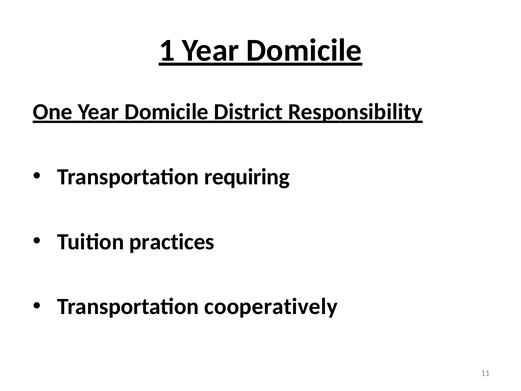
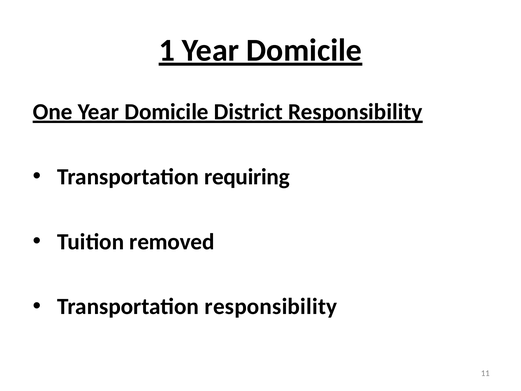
practices: practices -> removed
Transportation cooperatively: cooperatively -> responsibility
